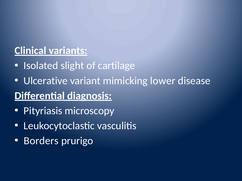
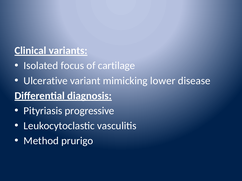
slight: slight -> focus
microscopy: microscopy -> progressive
Borders: Borders -> Method
